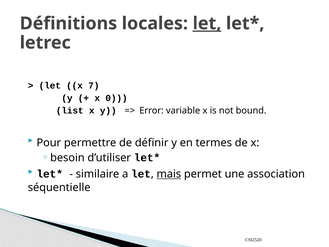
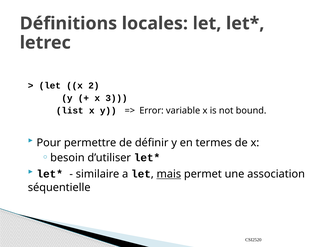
let at (207, 23) underline: present -> none
7: 7 -> 2
0: 0 -> 3
